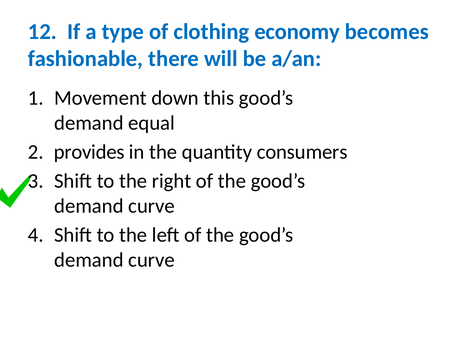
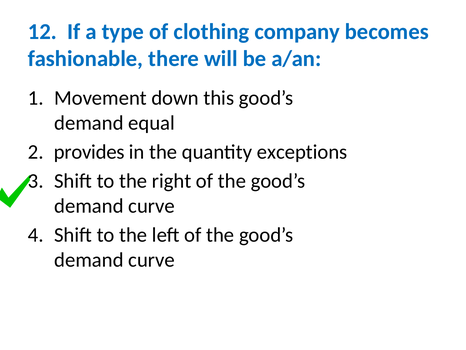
economy: economy -> company
consumers: consumers -> exceptions
